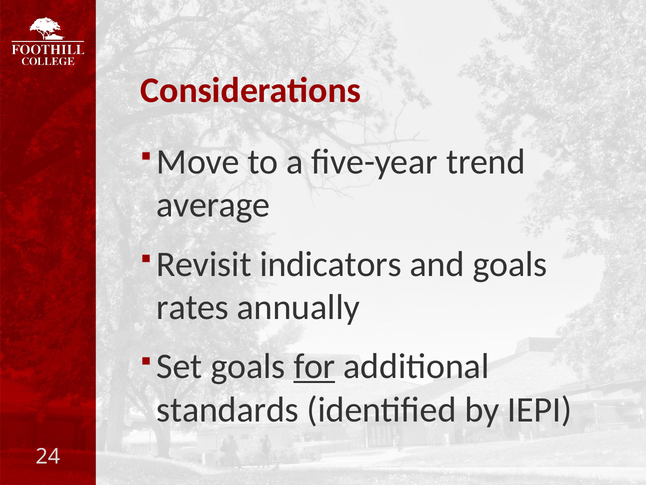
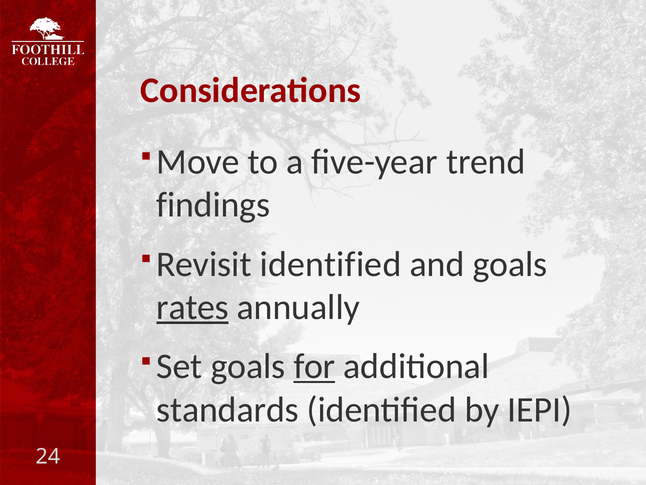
average: average -> findings
indicators at (331, 264): indicators -> identified
rates underline: none -> present
